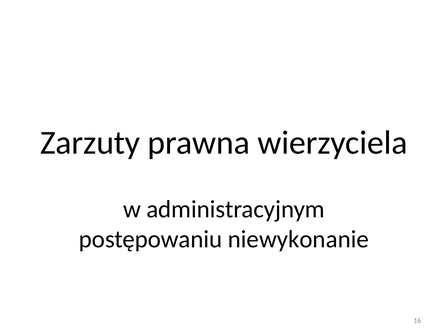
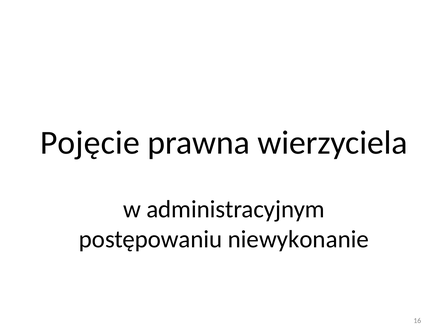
Zarzuty: Zarzuty -> Pojęcie
